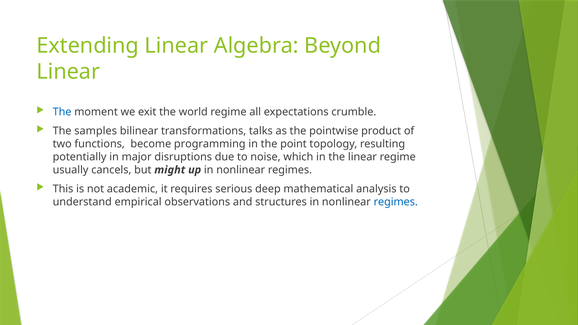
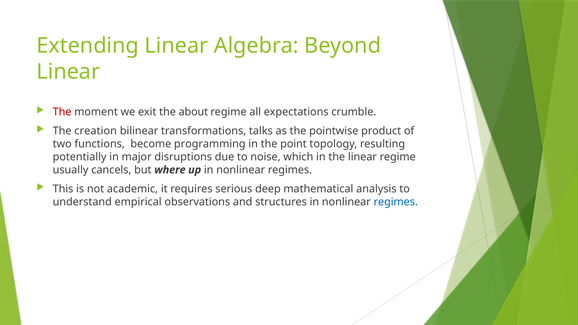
The at (62, 112) colour: blue -> red
world: world -> about
samples: samples -> creation
might: might -> where
